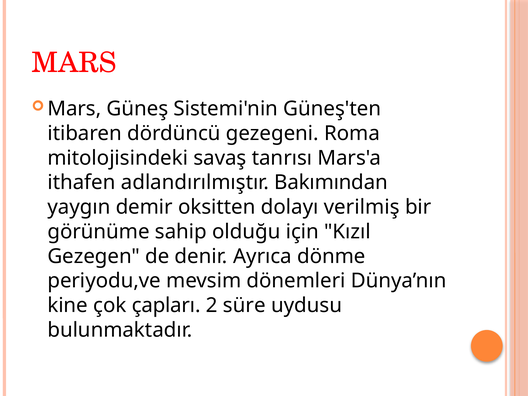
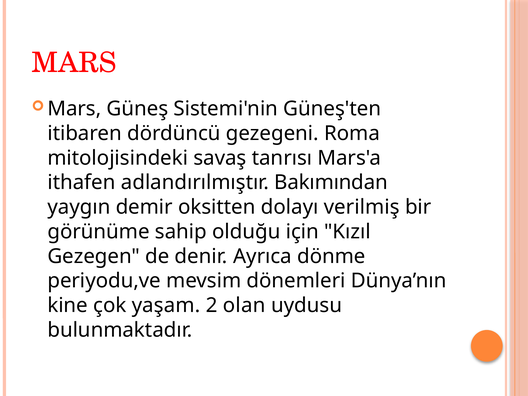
çapları: çapları -> yaşam
süre: süre -> olan
